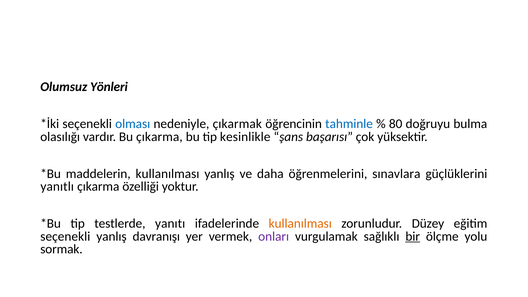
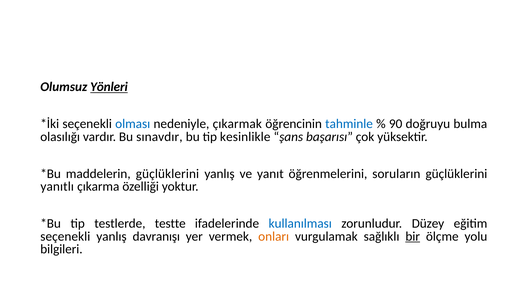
Yönleri underline: none -> present
80: 80 -> 90
Bu çıkarma: çıkarma -> sınavdır
maddelerin kullanılması: kullanılması -> güçlüklerini
daha: daha -> yanıt
sınavlara: sınavlara -> soruların
yanıtı: yanıtı -> testte
kullanılması at (300, 223) colour: orange -> blue
onları colour: purple -> orange
sormak: sormak -> bilgileri
